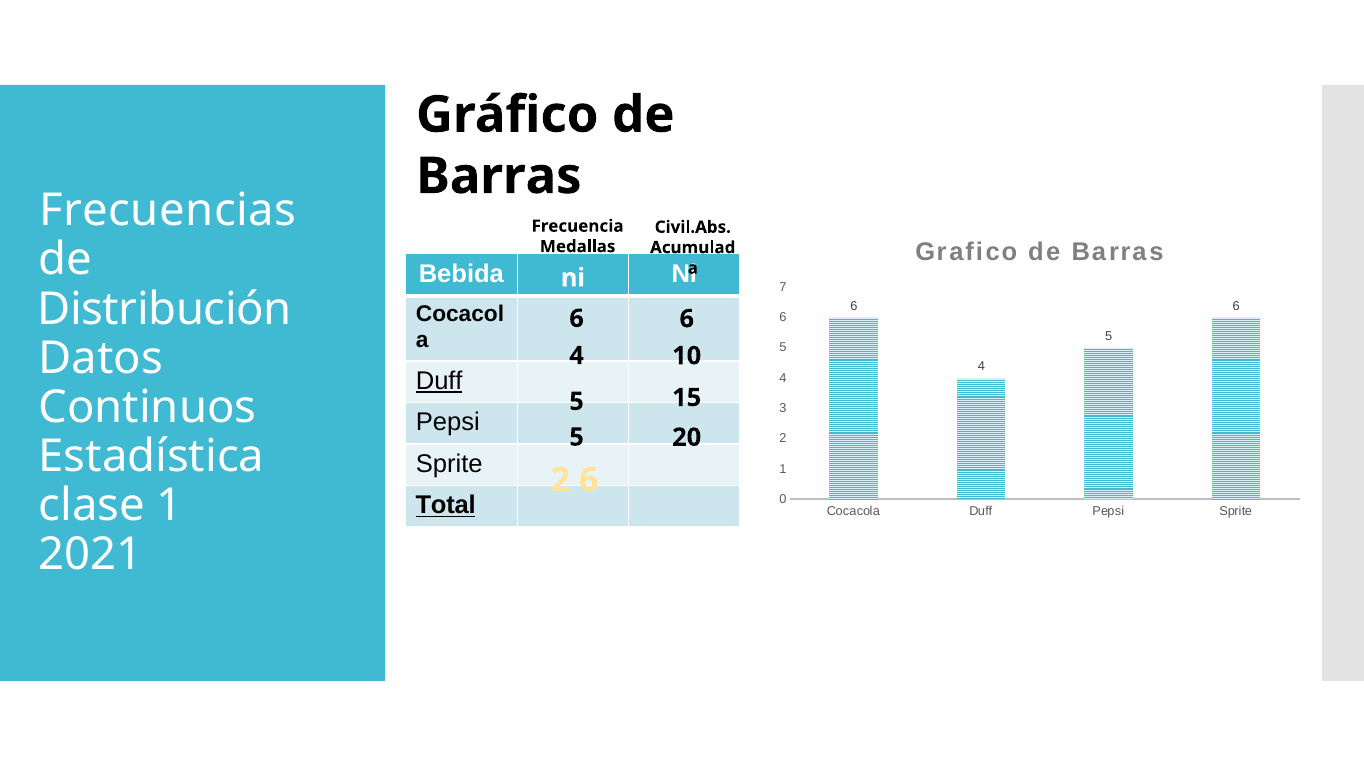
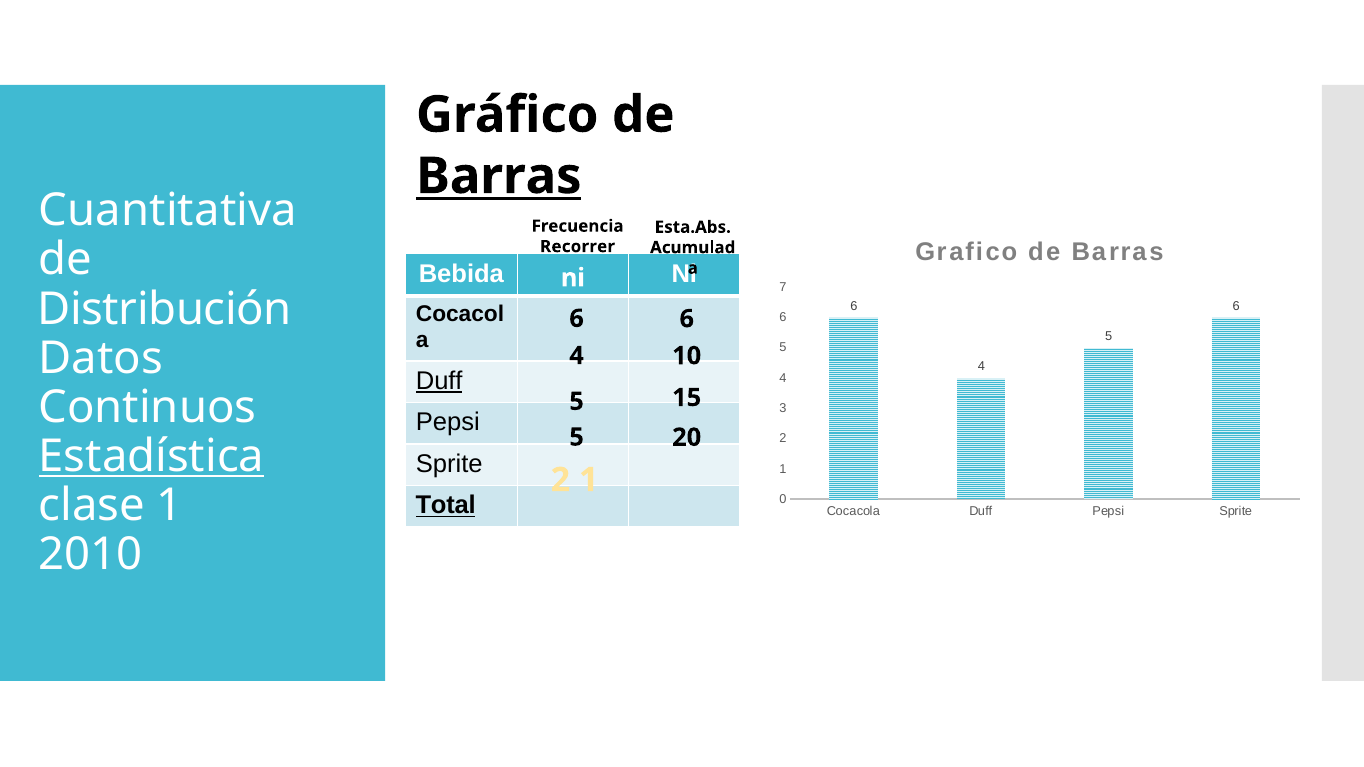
Barras at (499, 176) underline: none -> present
Frecuencias: Frecuencias -> Cuantitativa
Civil.Abs: Civil.Abs -> Esta.Abs
Medallas: Medallas -> Recorrer
Estadística underline: none -> present
2 6: 6 -> 1
2021: 2021 -> 2010
